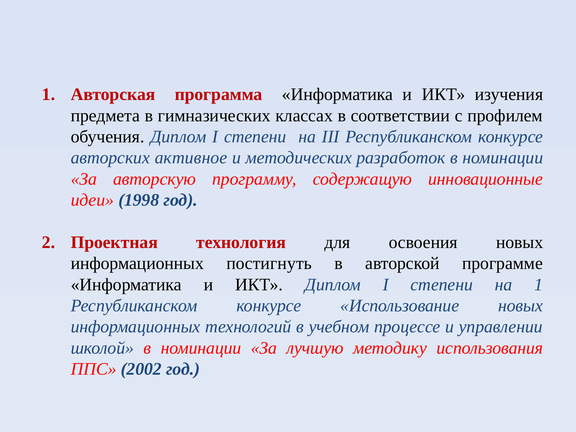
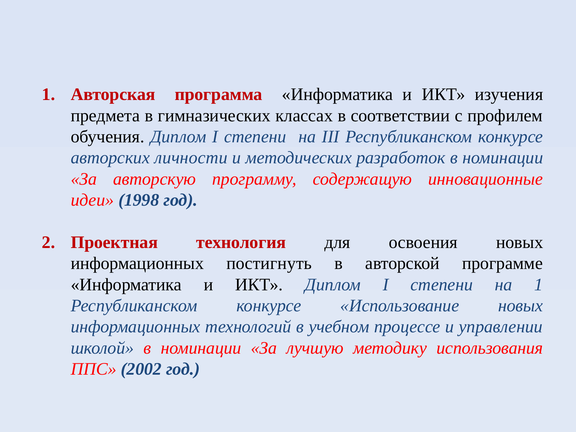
активное: активное -> личности
